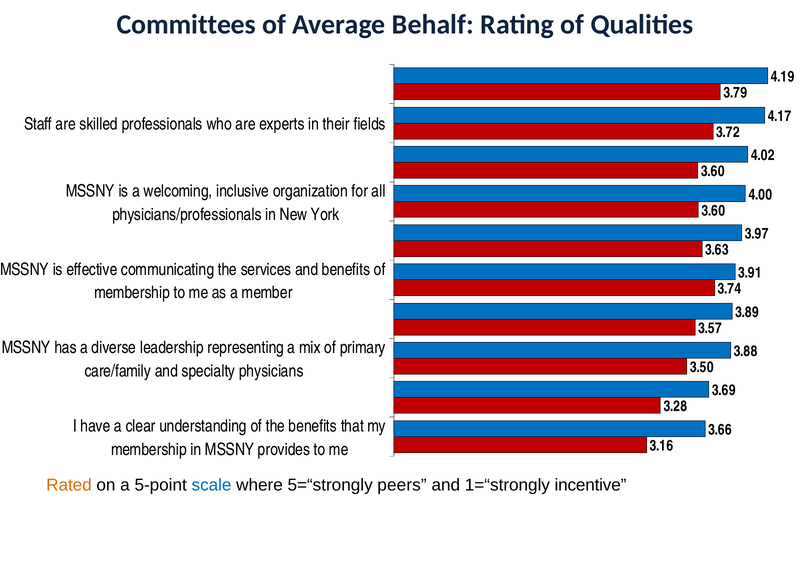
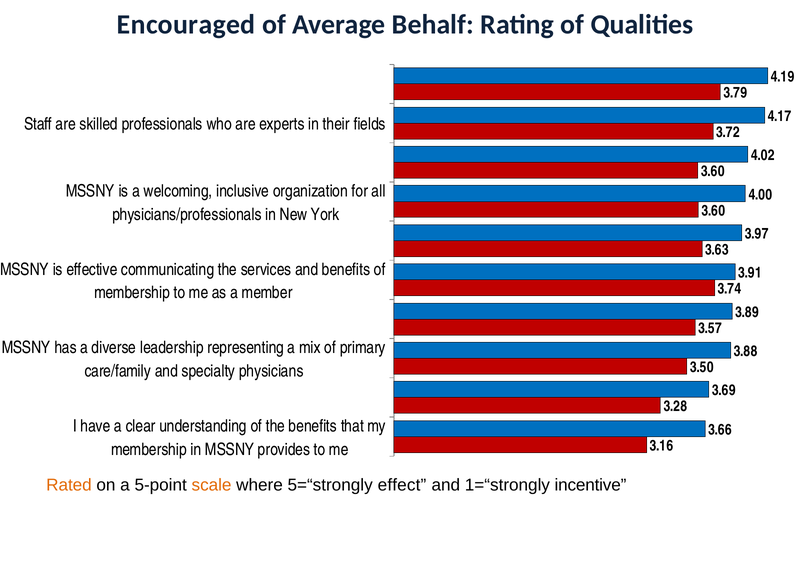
Committees: Committees -> Encouraged
scale colour: blue -> orange
peers: peers -> effect
